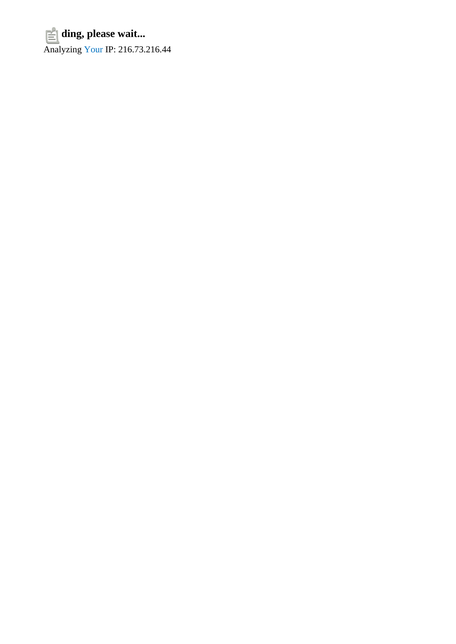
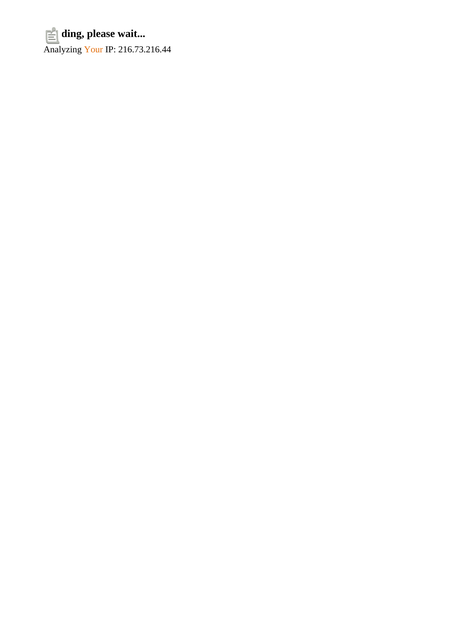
Your colour: blue -> orange
